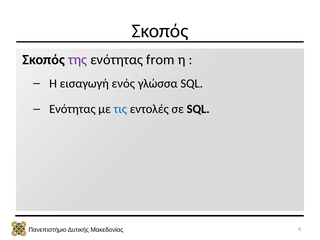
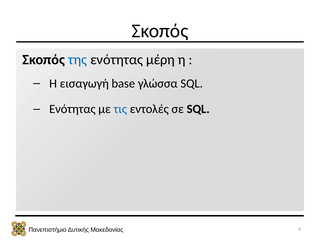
της colour: purple -> blue
from: from -> μέρη
ενός: ενός -> base
